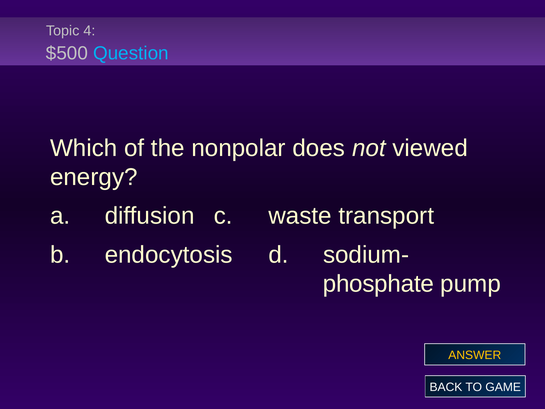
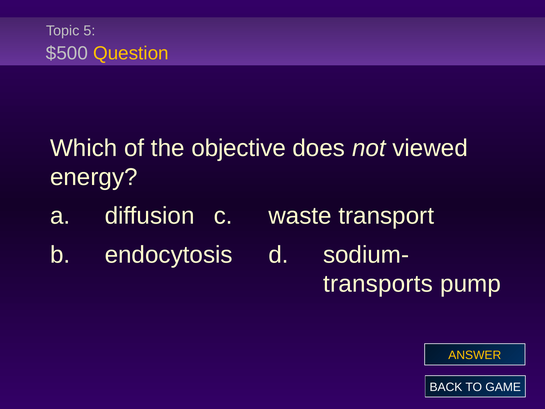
4: 4 -> 5
Question colour: light blue -> yellow
nonpolar: nonpolar -> objective
phosphate: phosphate -> transports
